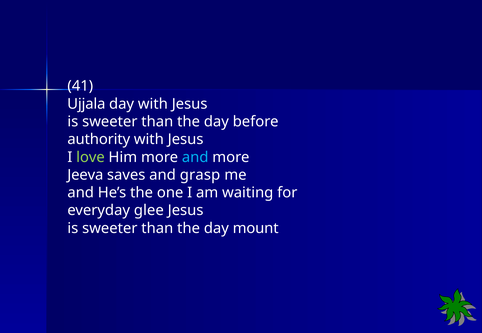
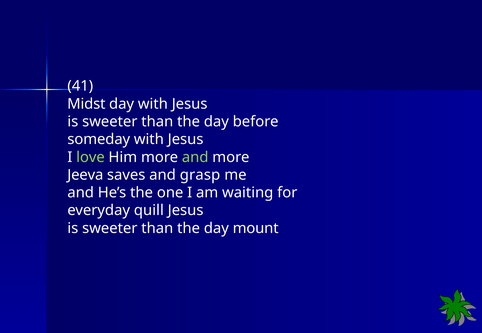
Ujjala: Ujjala -> Midst
authority: authority -> someday
and at (195, 157) colour: light blue -> light green
glee: glee -> quill
